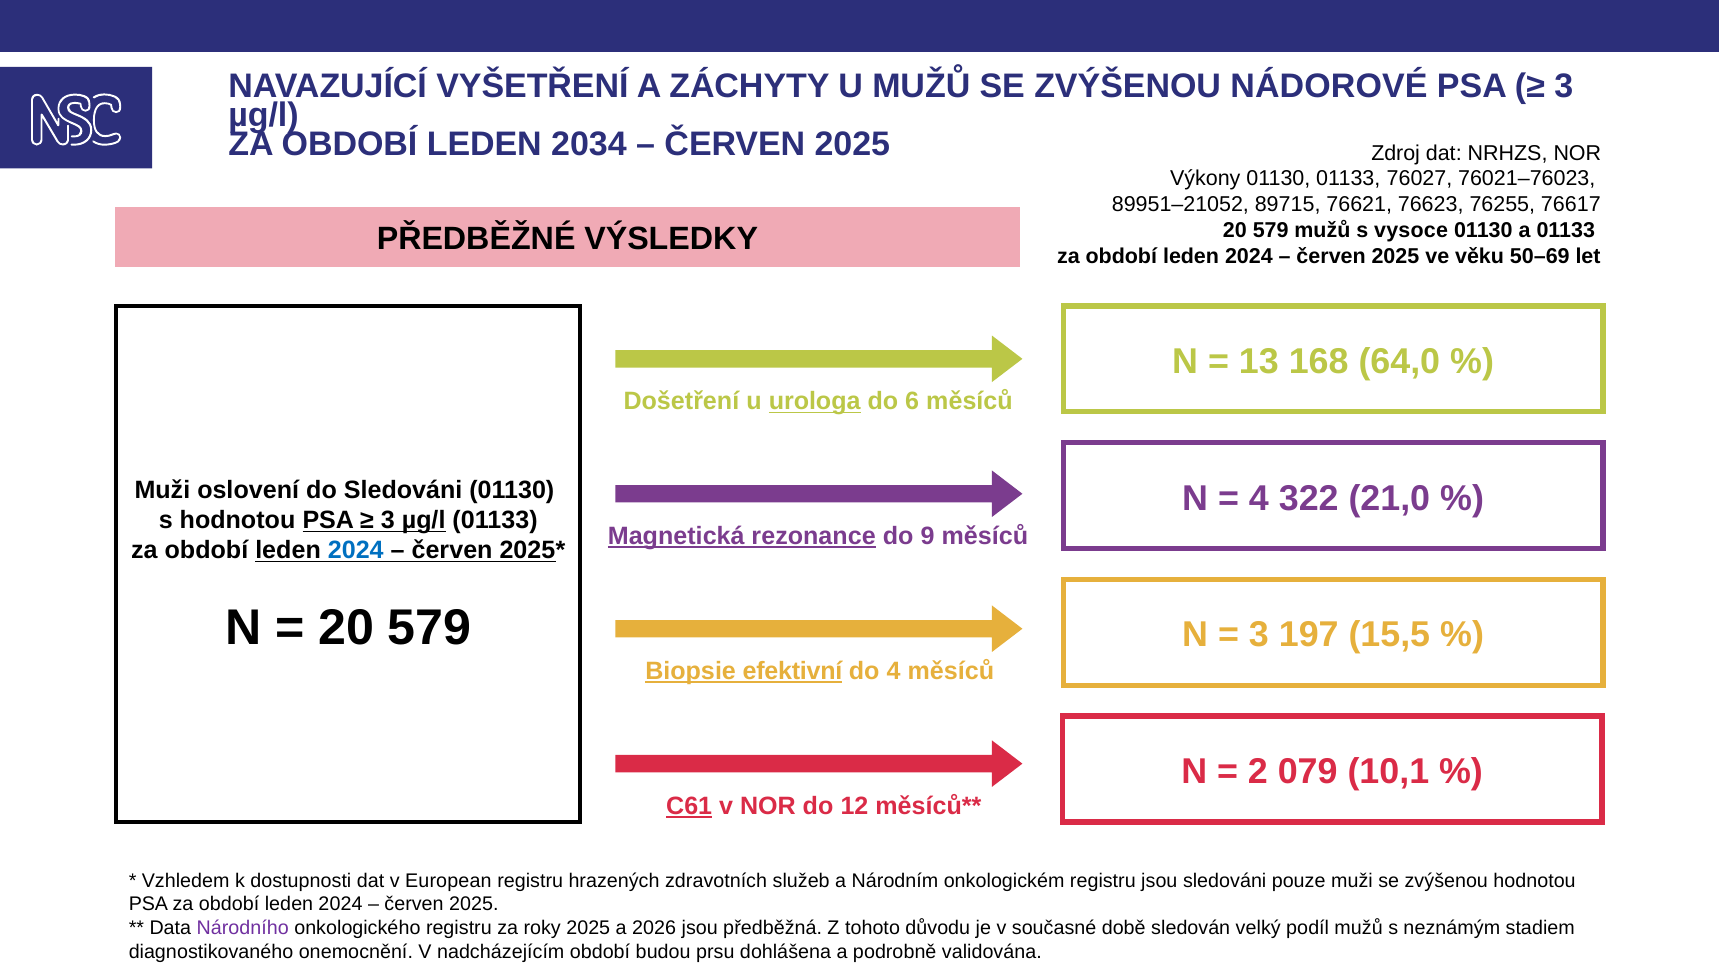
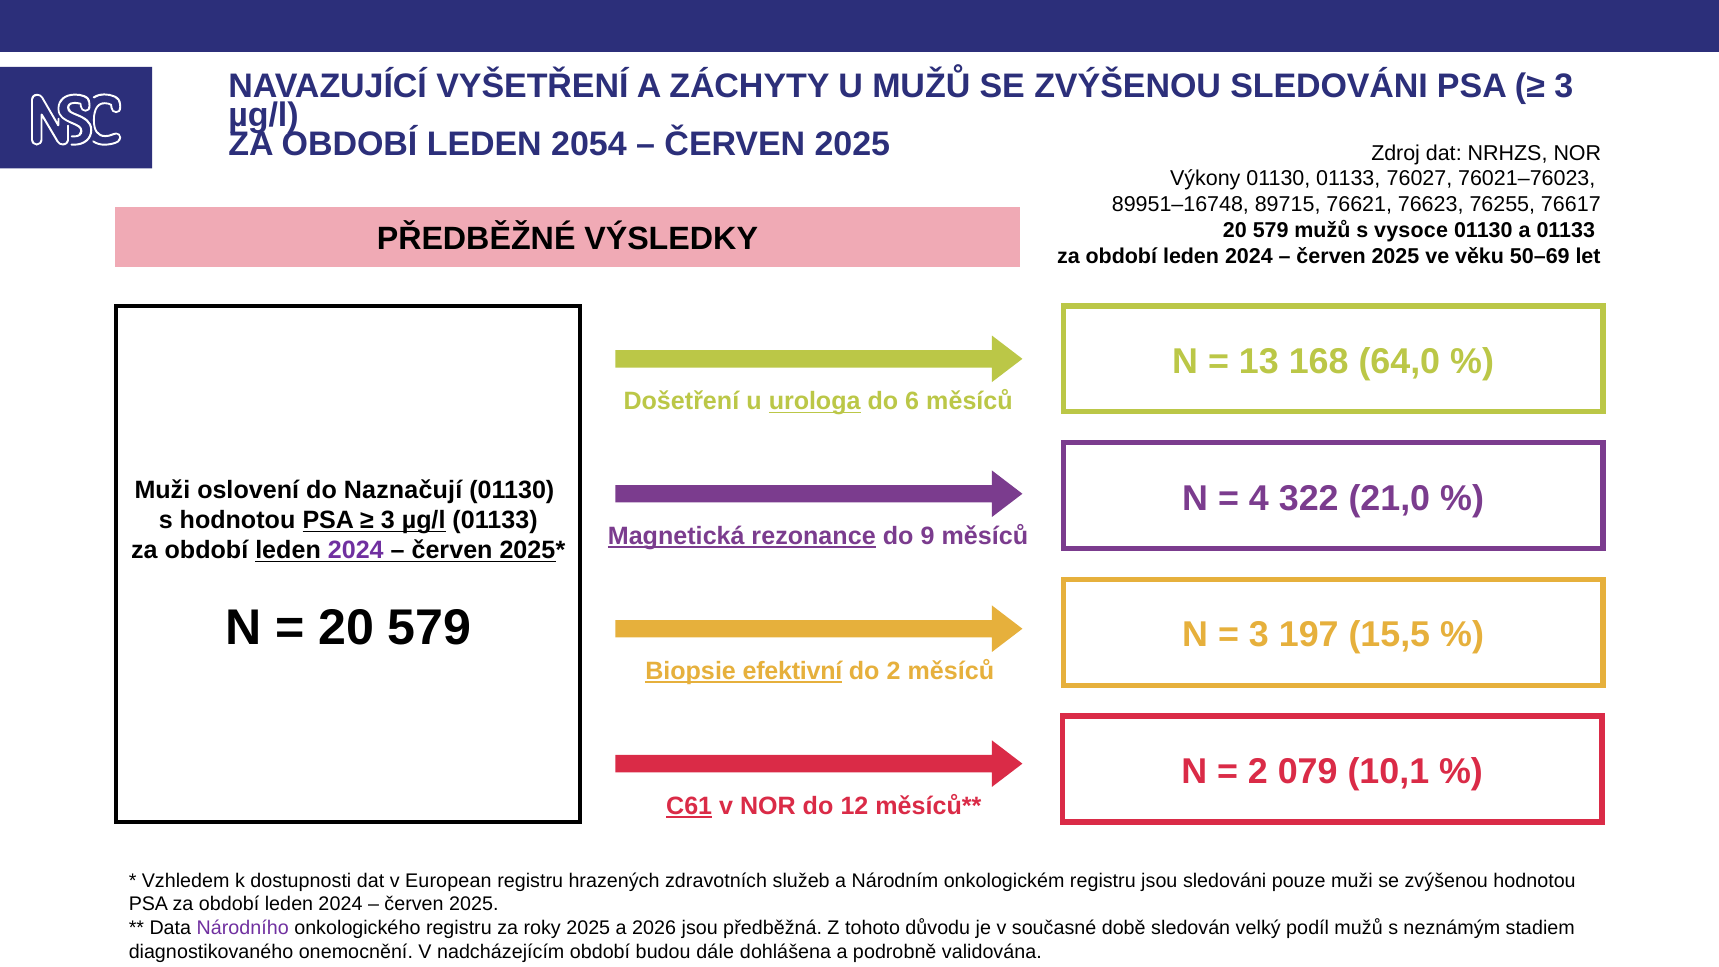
ZVÝŠENOU NÁDOROVÉ: NÁDOROVÉ -> SLEDOVÁNI
2034: 2034 -> 2054
89951–21052: 89951–21052 -> 89951–16748
do Sledováni: Sledováni -> Naznačují
2024 at (356, 551) colour: blue -> purple
do 4: 4 -> 2
prsu: prsu -> dále
